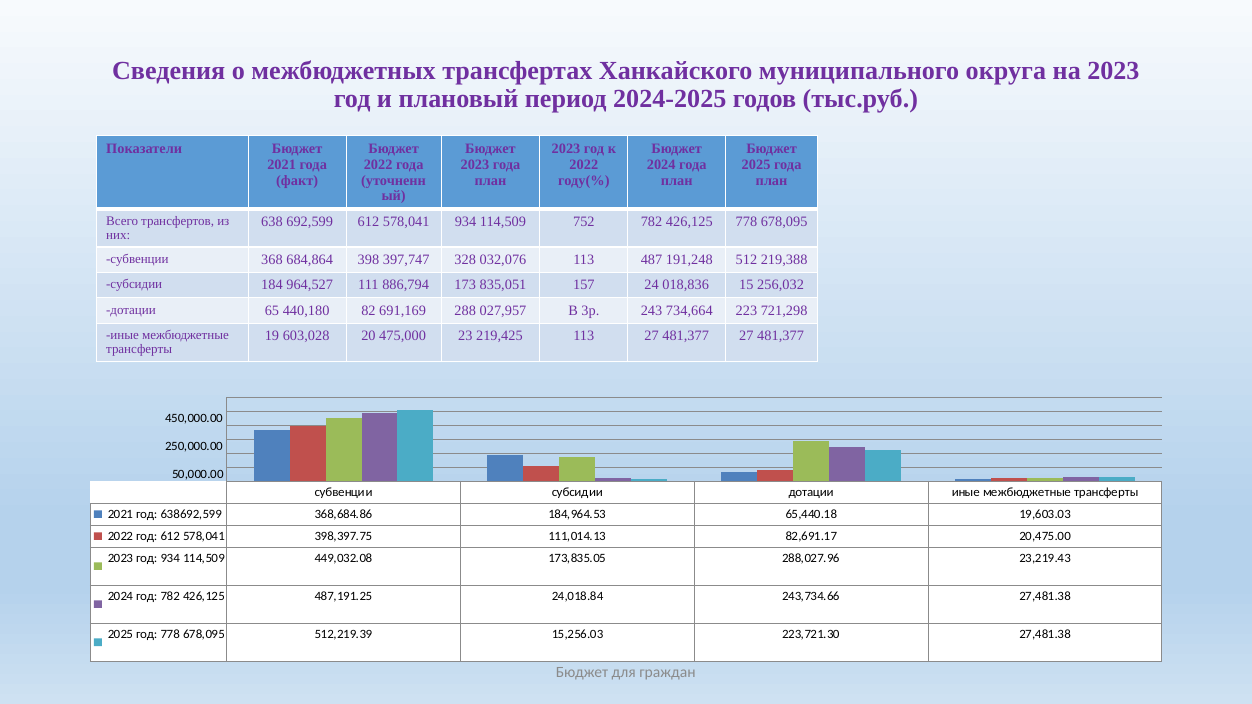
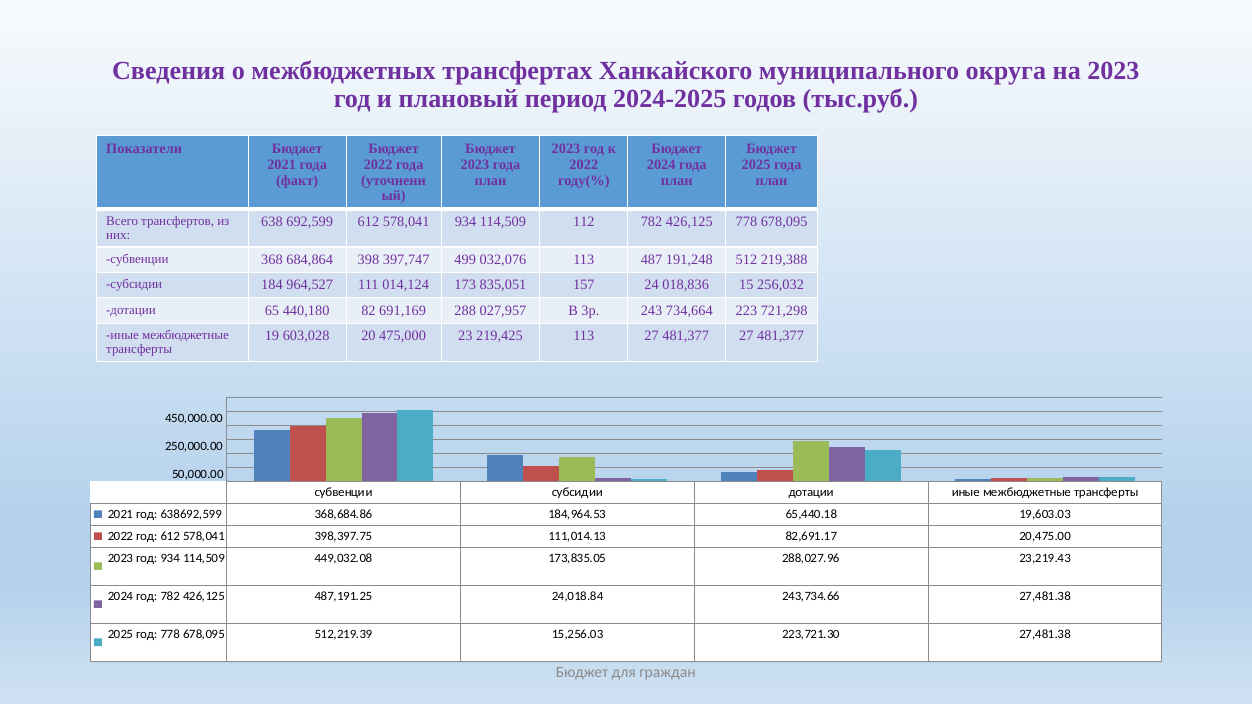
752: 752 -> 112
328: 328 -> 499
886,794: 886,794 -> 014,124
